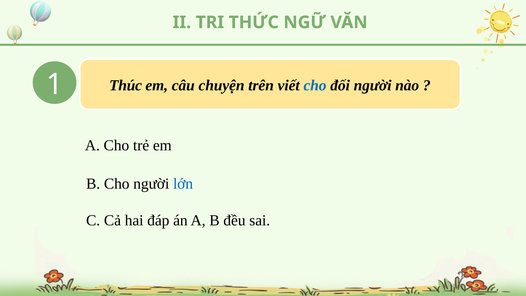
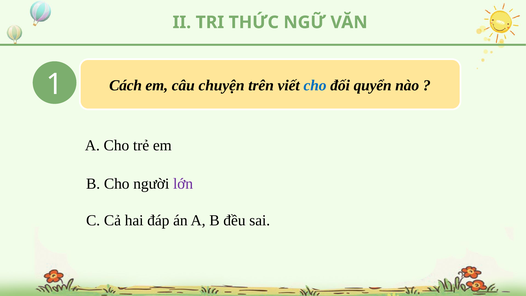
Thúc: Thúc -> Cách
đối người: người -> quyển
lớn colour: blue -> purple
